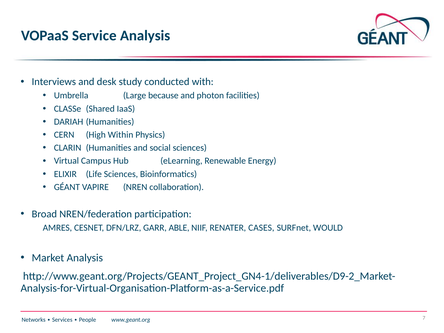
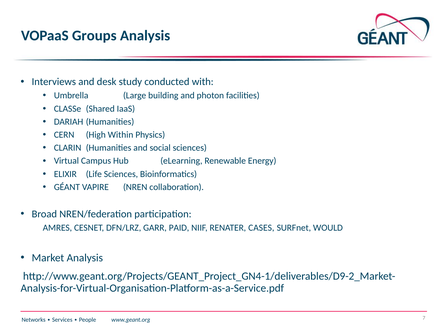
Service: Service -> Groups
because: because -> building
ABLE: ABLE -> PAID
